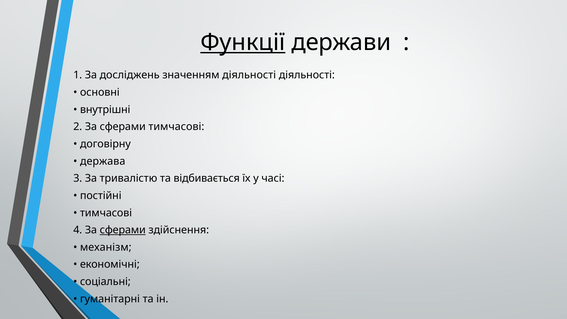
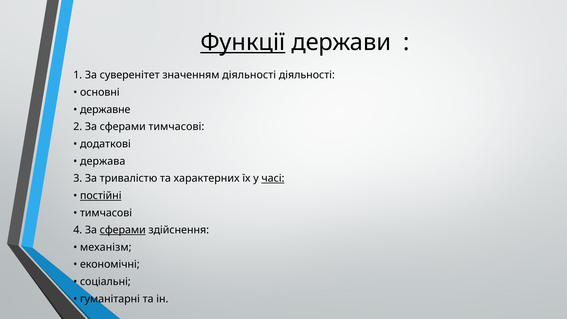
досліджень: досліджень -> суверенітет
внутрішні: внутрішні -> державне
договірну: договірну -> додаткові
відбивається: відбивається -> характерних
часі underline: none -> present
постійні underline: none -> present
